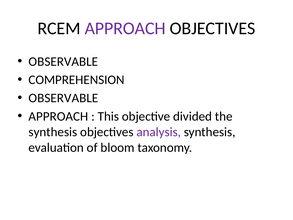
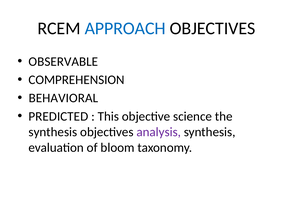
APPROACH at (125, 28) colour: purple -> blue
OBSERVABLE at (63, 98): OBSERVABLE -> BEHAVIORAL
APPROACH at (58, 116): APPROACH -> PREDICTED
divided: divided -> science
